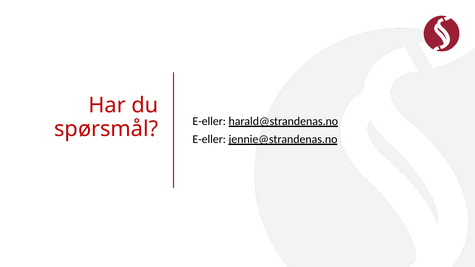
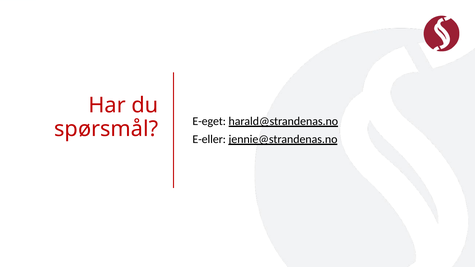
E-eller at (209, 121): E-eller -> E-eget
